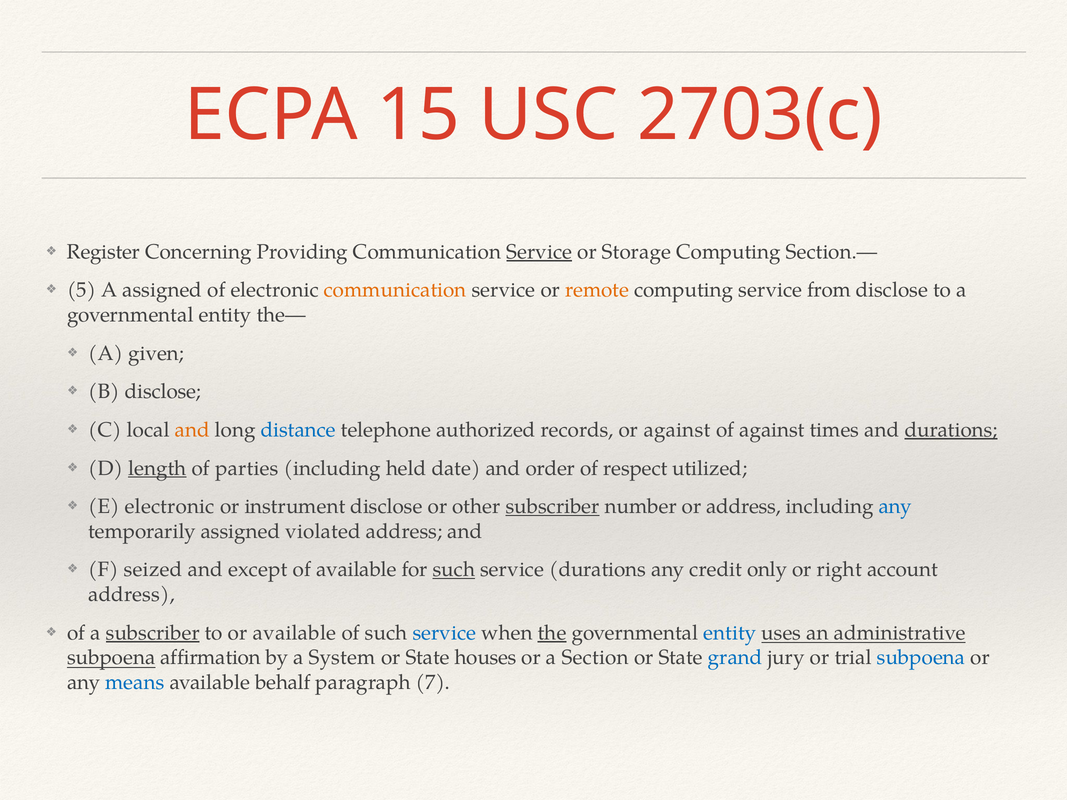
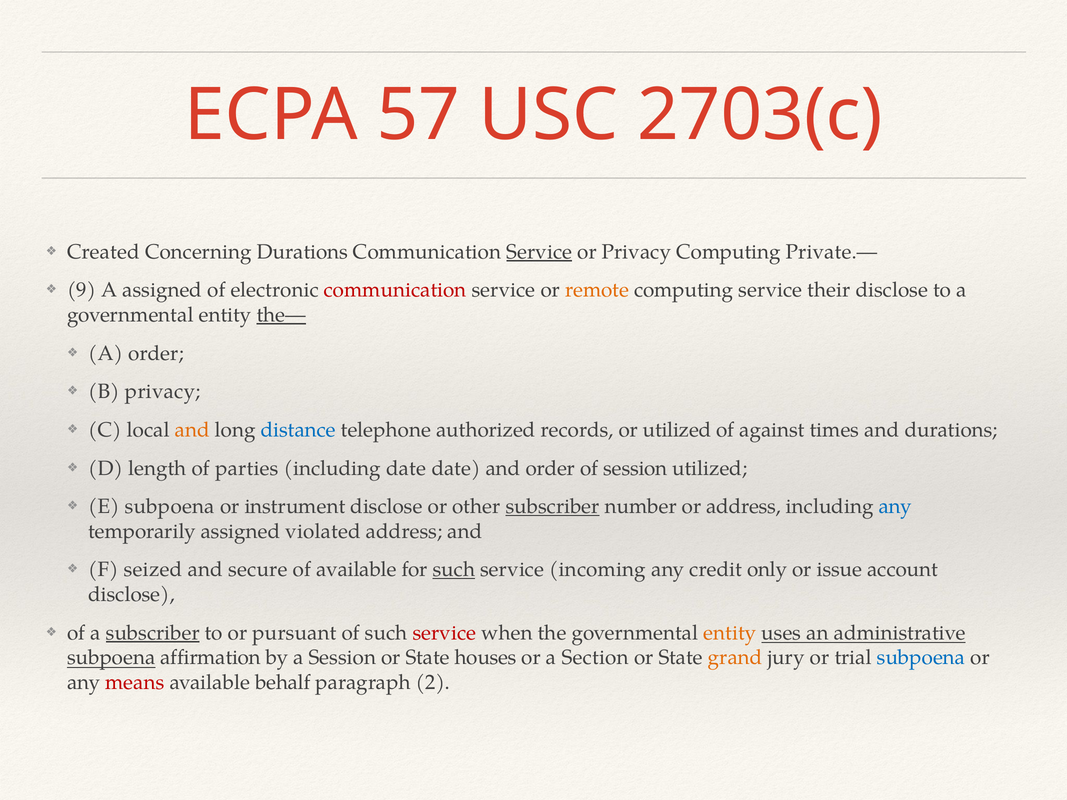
15: 15 -> 57
Register: Register -> Created
Concerning Providing: Providing -> Durations
or Storage: Storage -> Privacy
Section.—: Section.— -> Private.—
5: 5 -> 9
communication at (395, 290) colour: orange -> red
from: from -> their
the— underline: none -> present
A given: given -> order
B disclose: disclose -> privacy
or against: against -> utilized
durations at (951, 430) underline: present -> none
length underline: present -> none
including held: held -> date
of respect: respect -> session
E electronic: electronic -> subpoena
except: except -> secure
service durations: durations -> incoming
right: right -> issue
address at (132, 595): address -> disclose
or available: available -> pursuant
service at (444, 633) colour: blue -> red
the underline: present -> none
entity at (730, 633) colour: blue -> orange
a System: System -> Session
grand colour: blue -> orange
means colour: blue -> red
7: 7 -> 2
